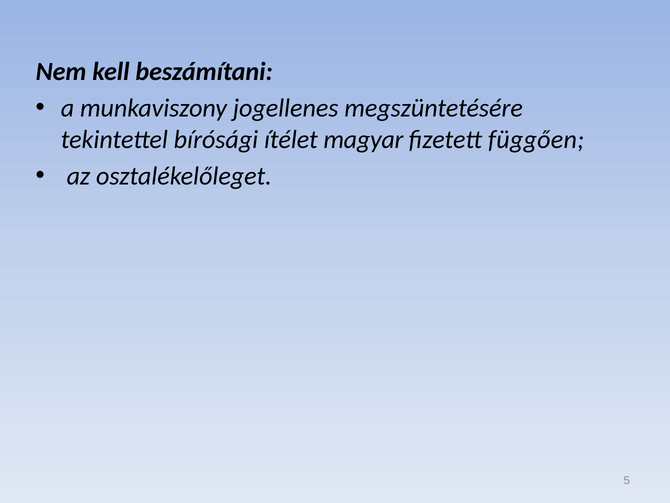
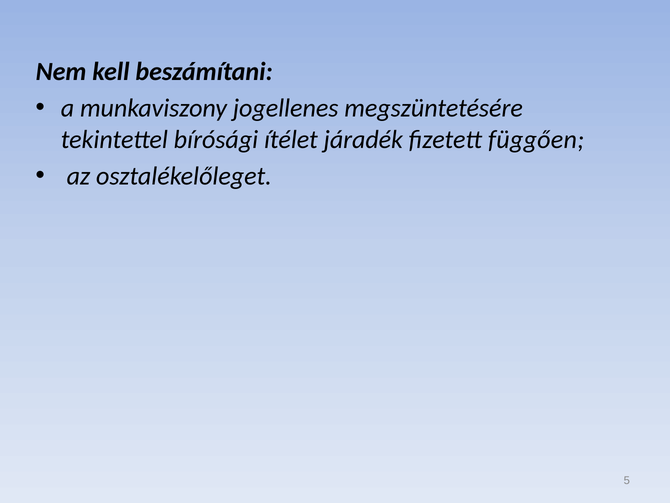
magyar: magyar -> járadék
